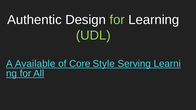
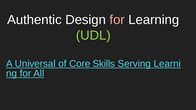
for at (117, 20) colour: light green -> pink
Available: Available -> Universal
Style: Style -> Skills
